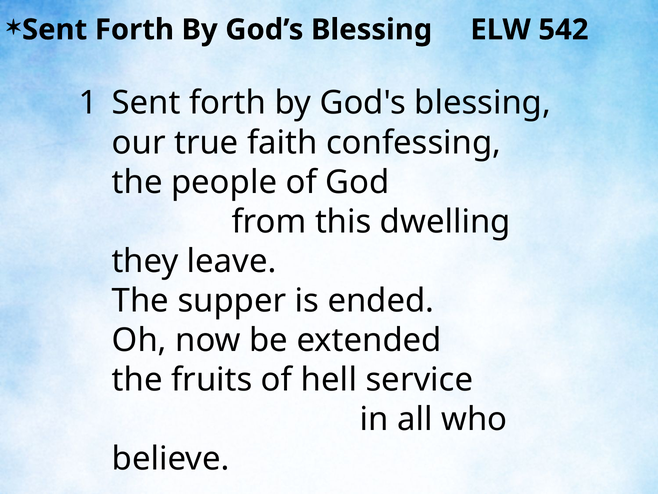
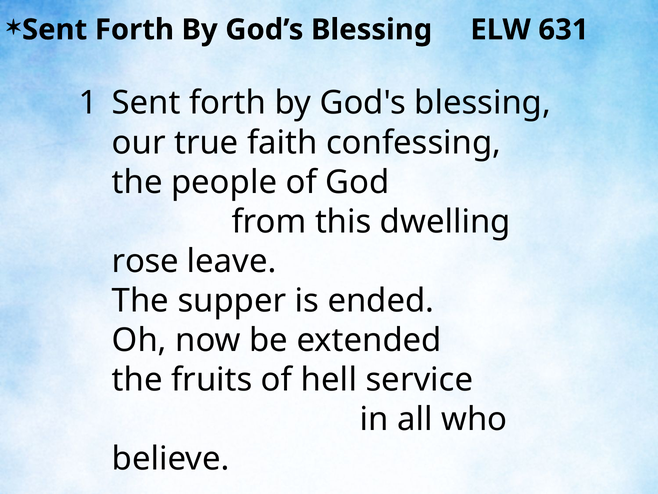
542: 542 -> 631
they: they -> rose
